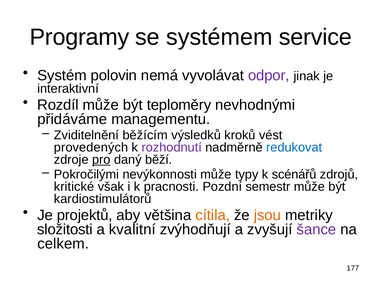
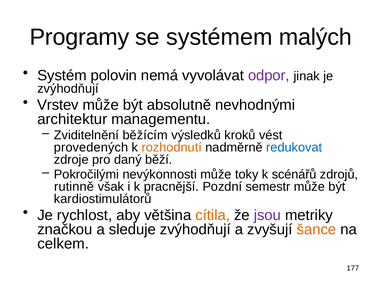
service: service -> malých
interaktivní at (68, 89): interaktivní -> zvýhodňují
Rozdíl: Rozdíl -> Vrstev
teploměry: teploměry -> absolutně
přidáváme: přidáváme -> architektur
rozhodnutí colour: purple -> orange
pro underline: present -> none
typy: typy -> toky
kritické: kritické -> rutinně
pracnosti: pracnosti -> pracnější
projektů: projektů -> rychlost
jsou colour: orange -> purple
složitosti: složitosti -> značkou
kvalitní: kvalitní -> sleduje
šance colour: purple -> orange
